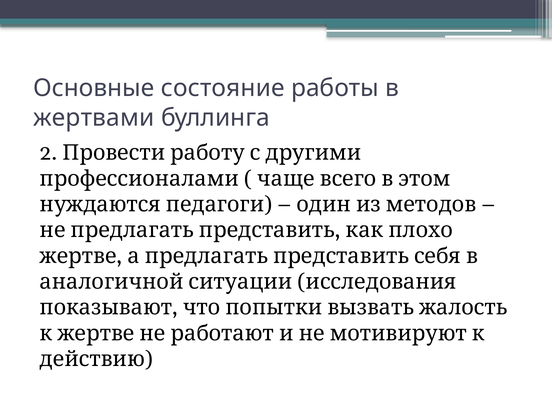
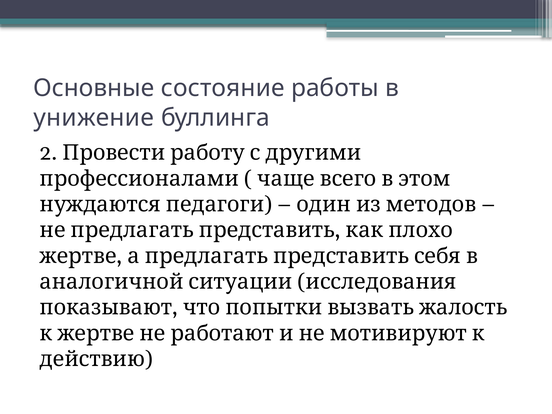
жертвами: жертвами -> унижение
